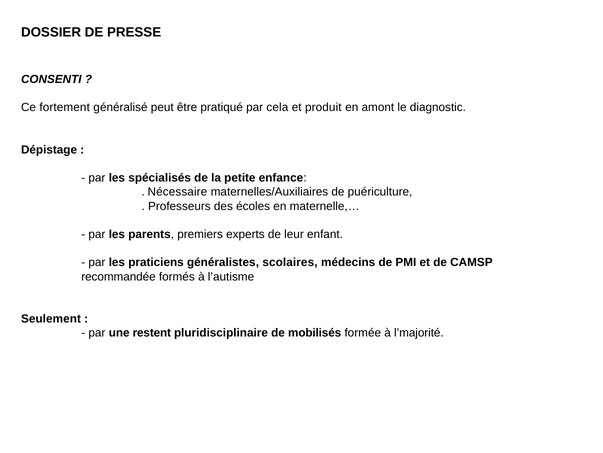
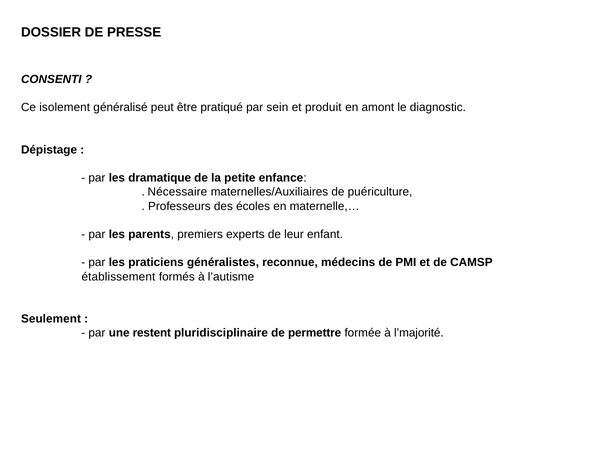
fortement: fortement -> isolement
cela: cela -> sein
spécialisés: spécialisés -> dramatique
scolaires: scolaires -> reconnue
recommandée: recommandée -> établissement
mobilisés: mobilisés -> permettre
